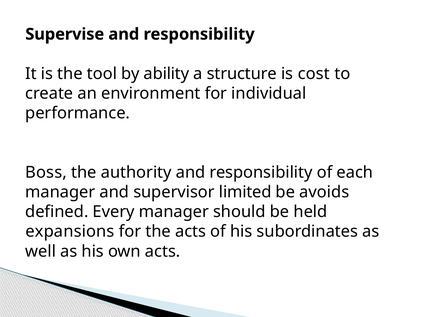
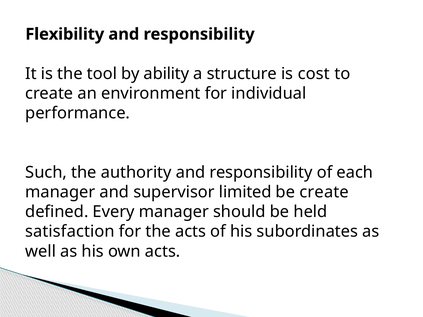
Supervise: Supervise -> Flexibility
Boss: Boss -> Such
be avoids: avoids -> create
expansions: expansions -> satisfaction
